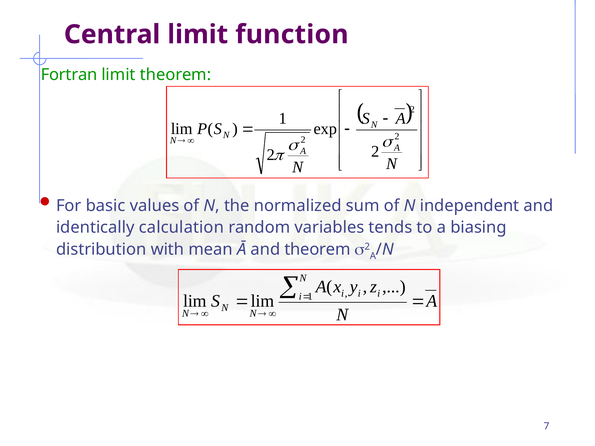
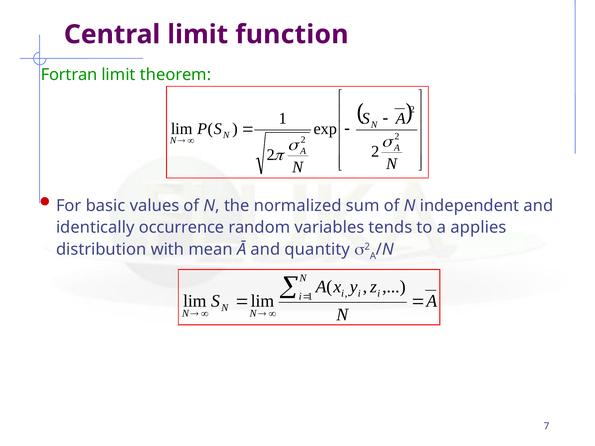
calculation: calculation -> occurrence
biasing: biasing -> applies
and theorem: theorem -> quantity
